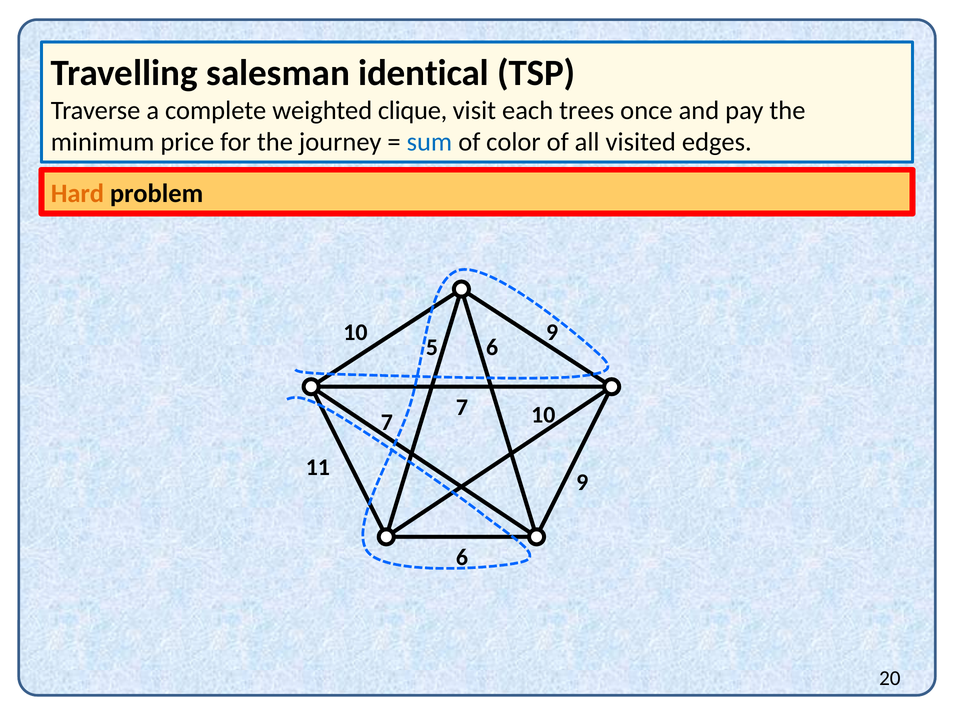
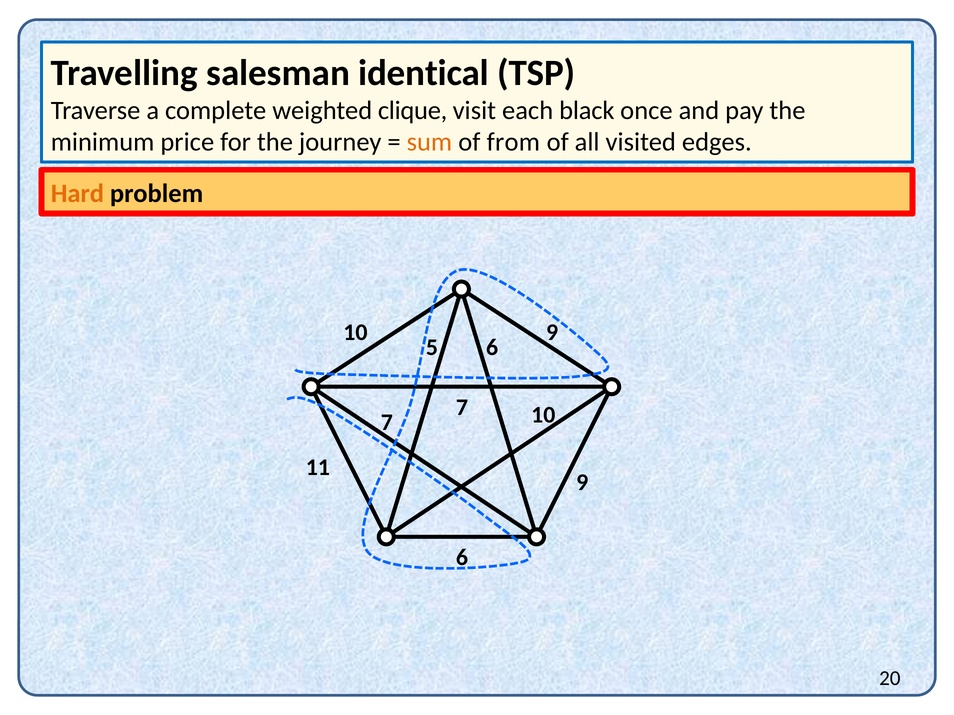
trees: trees -> black
sum colour: blue -> orange
color: color -> from
